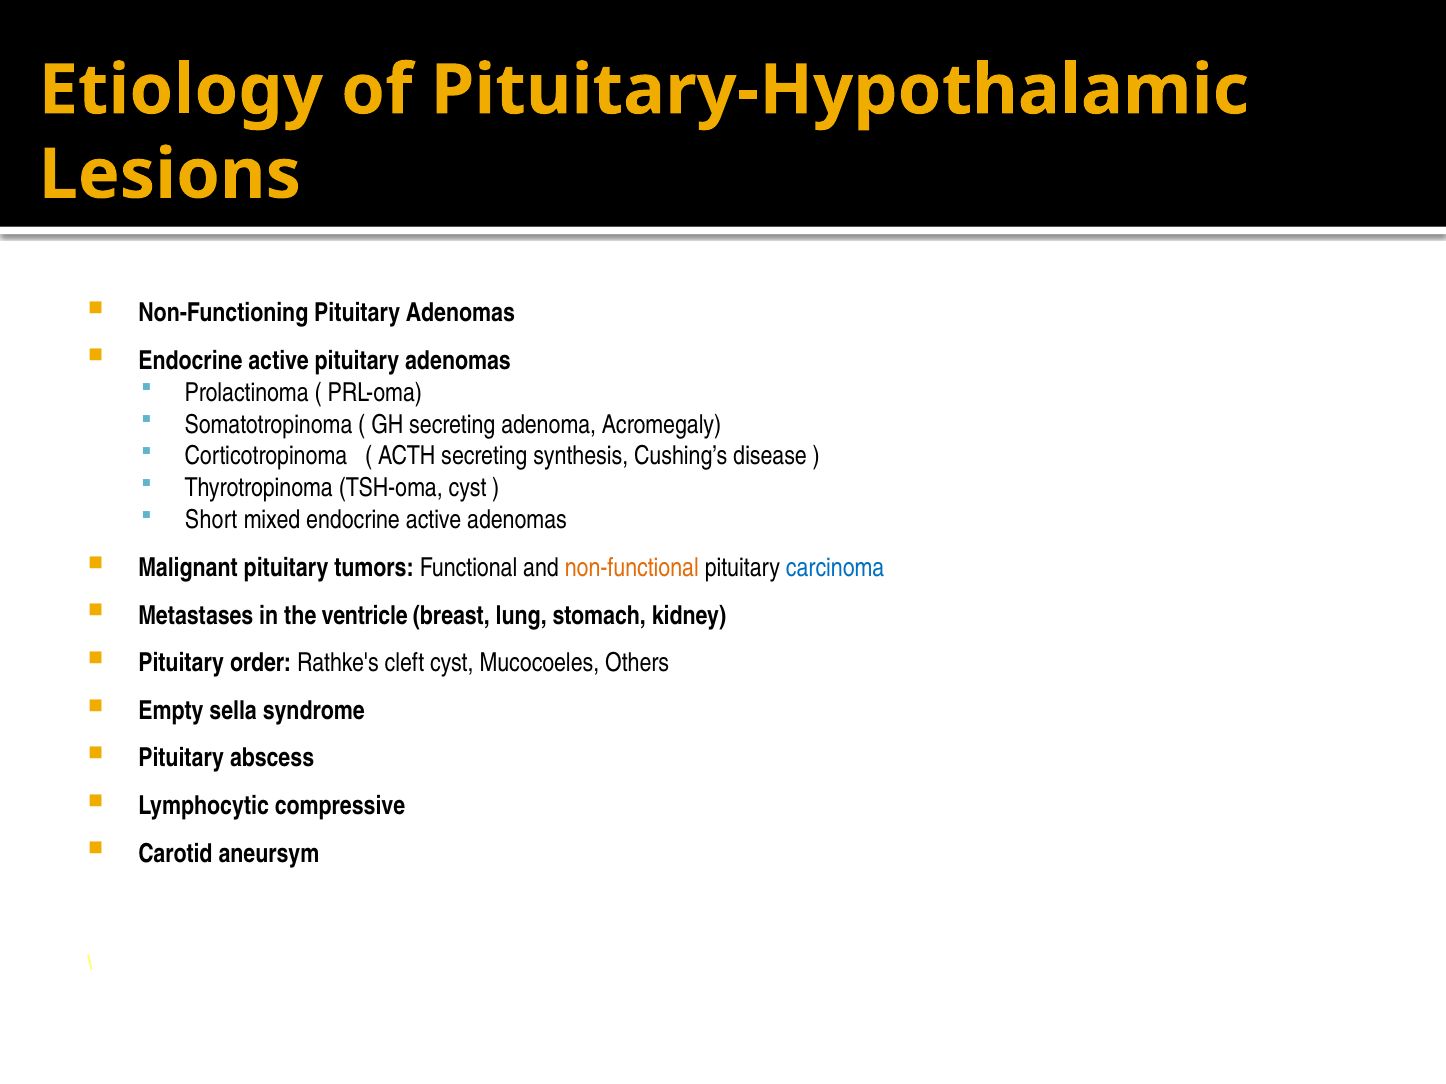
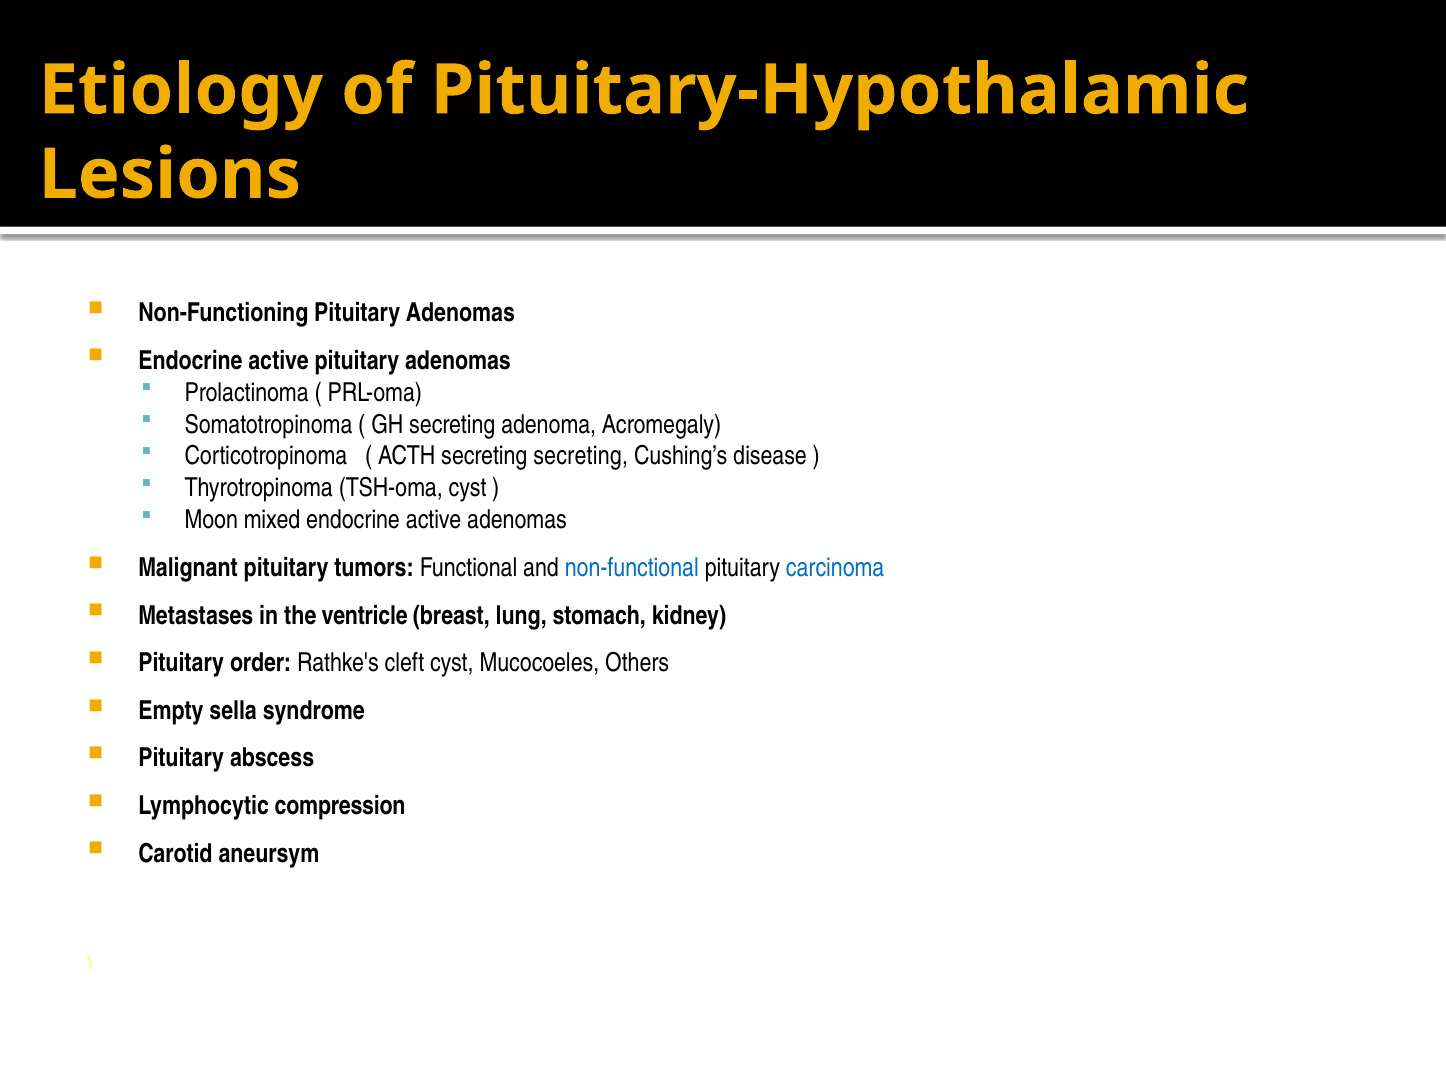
secreting synthesis: synthesis -> secreting
Short: Short -> Moon
non-functional colour: orange -> blue
compressive: compressive -> compression
